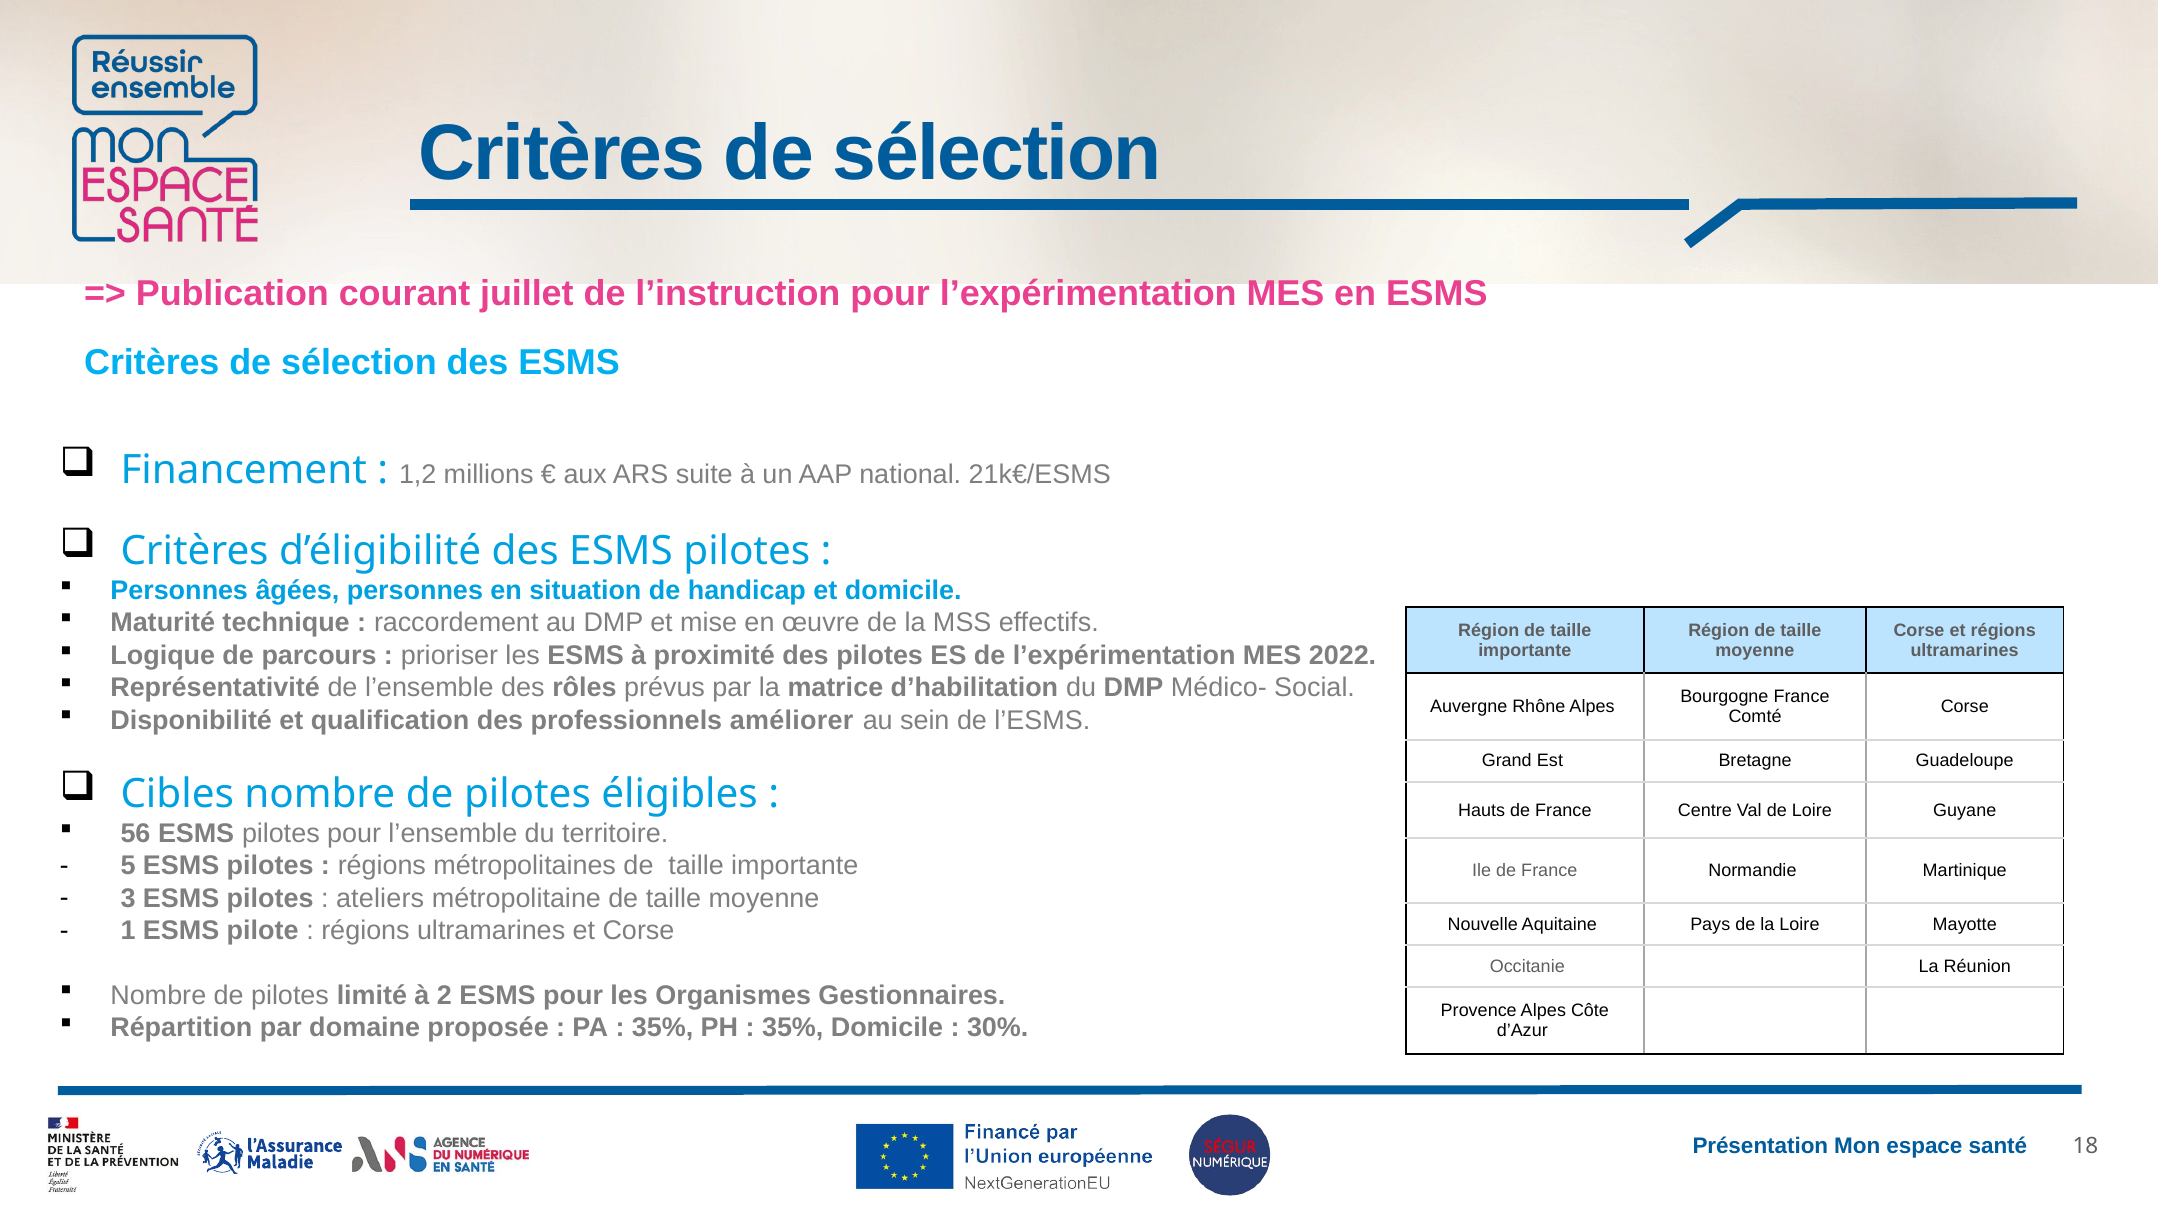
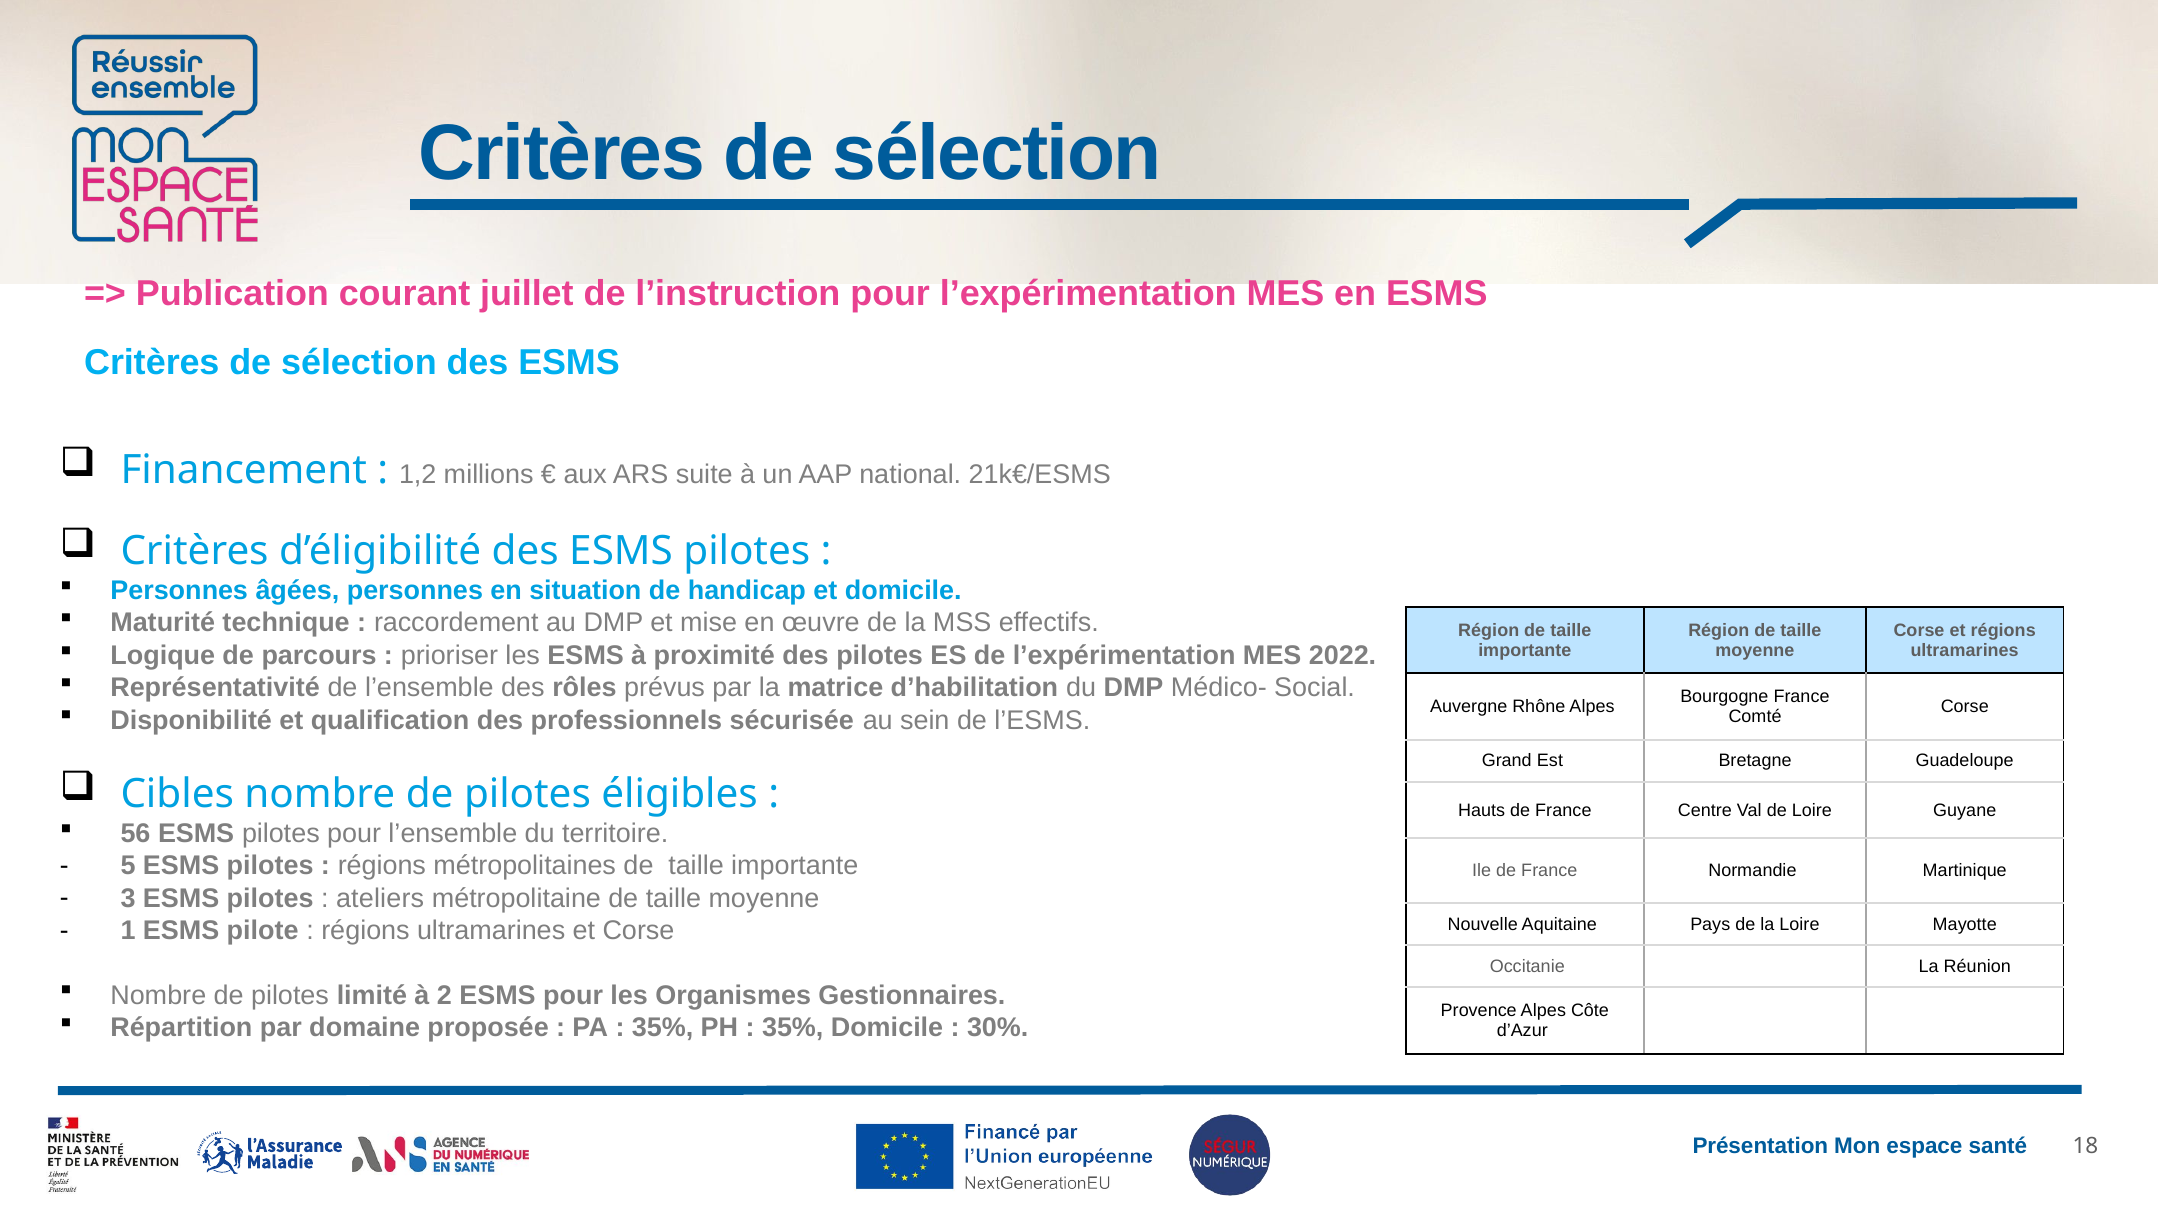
améliorer: améliorer -> sécurisée
